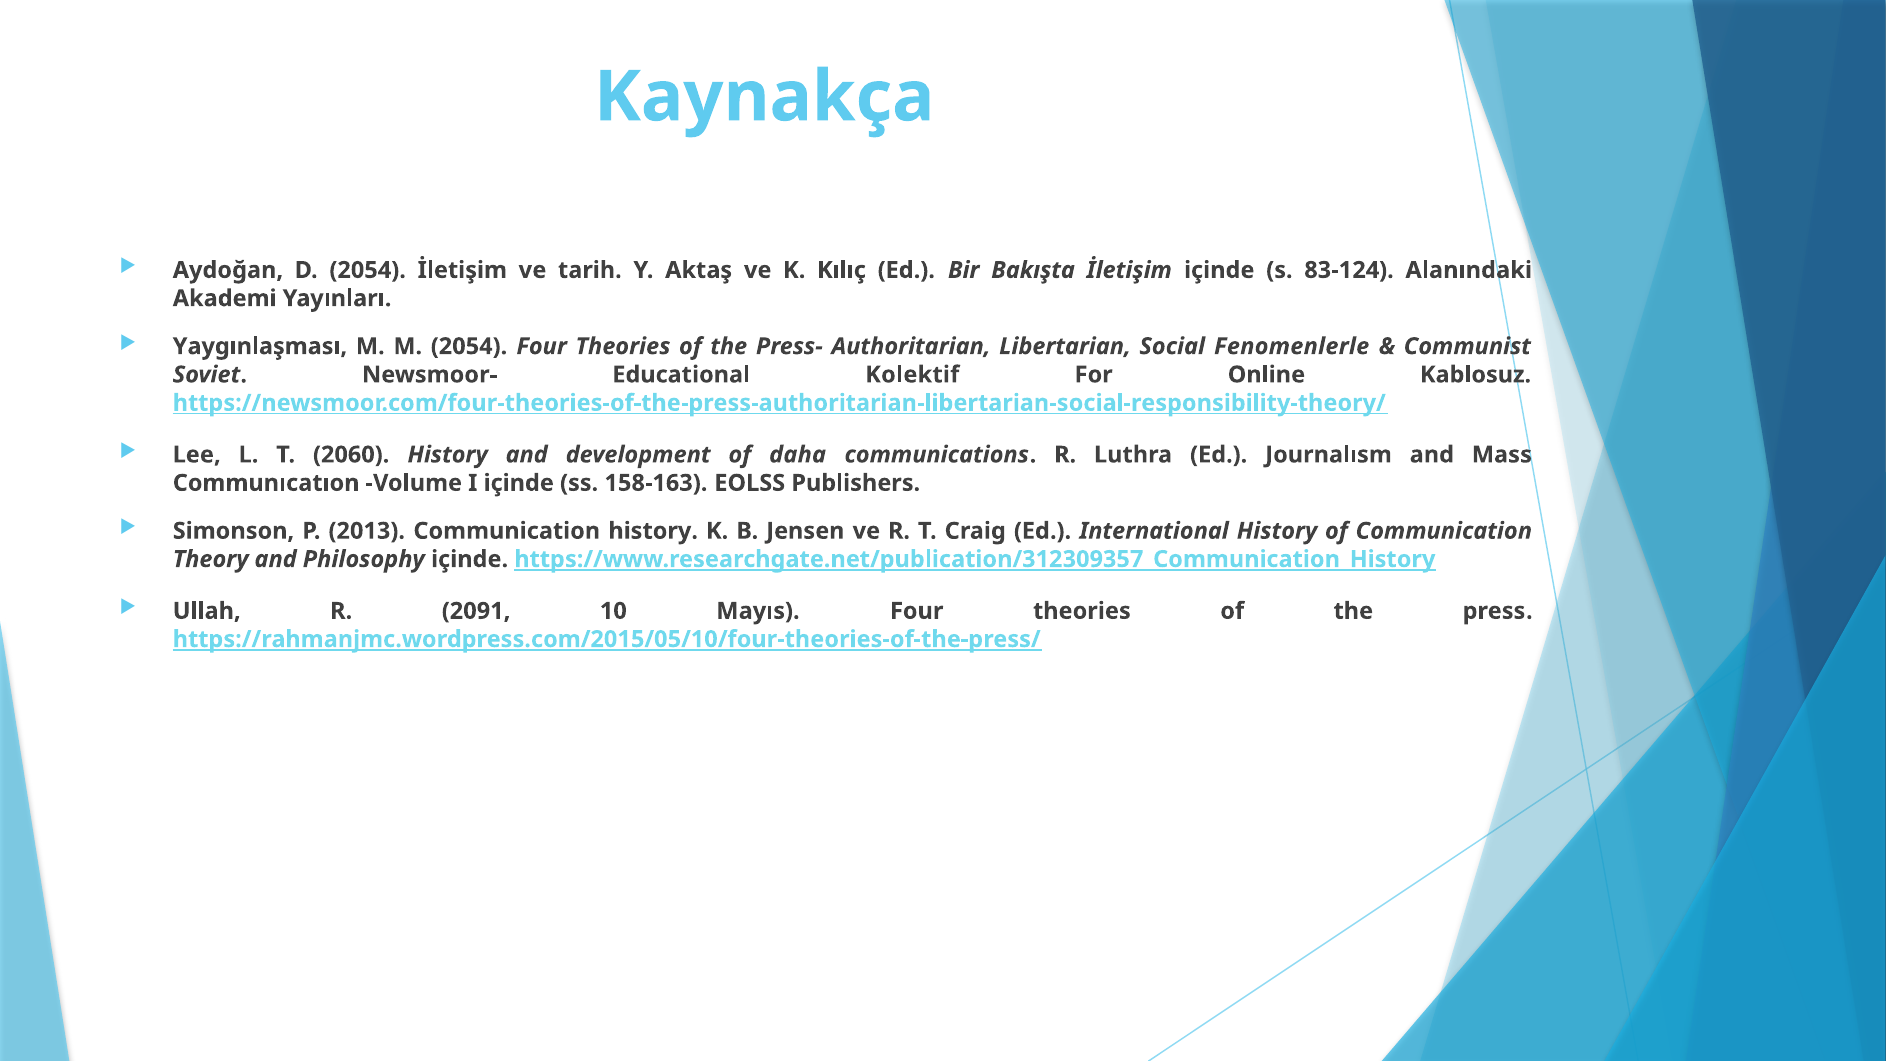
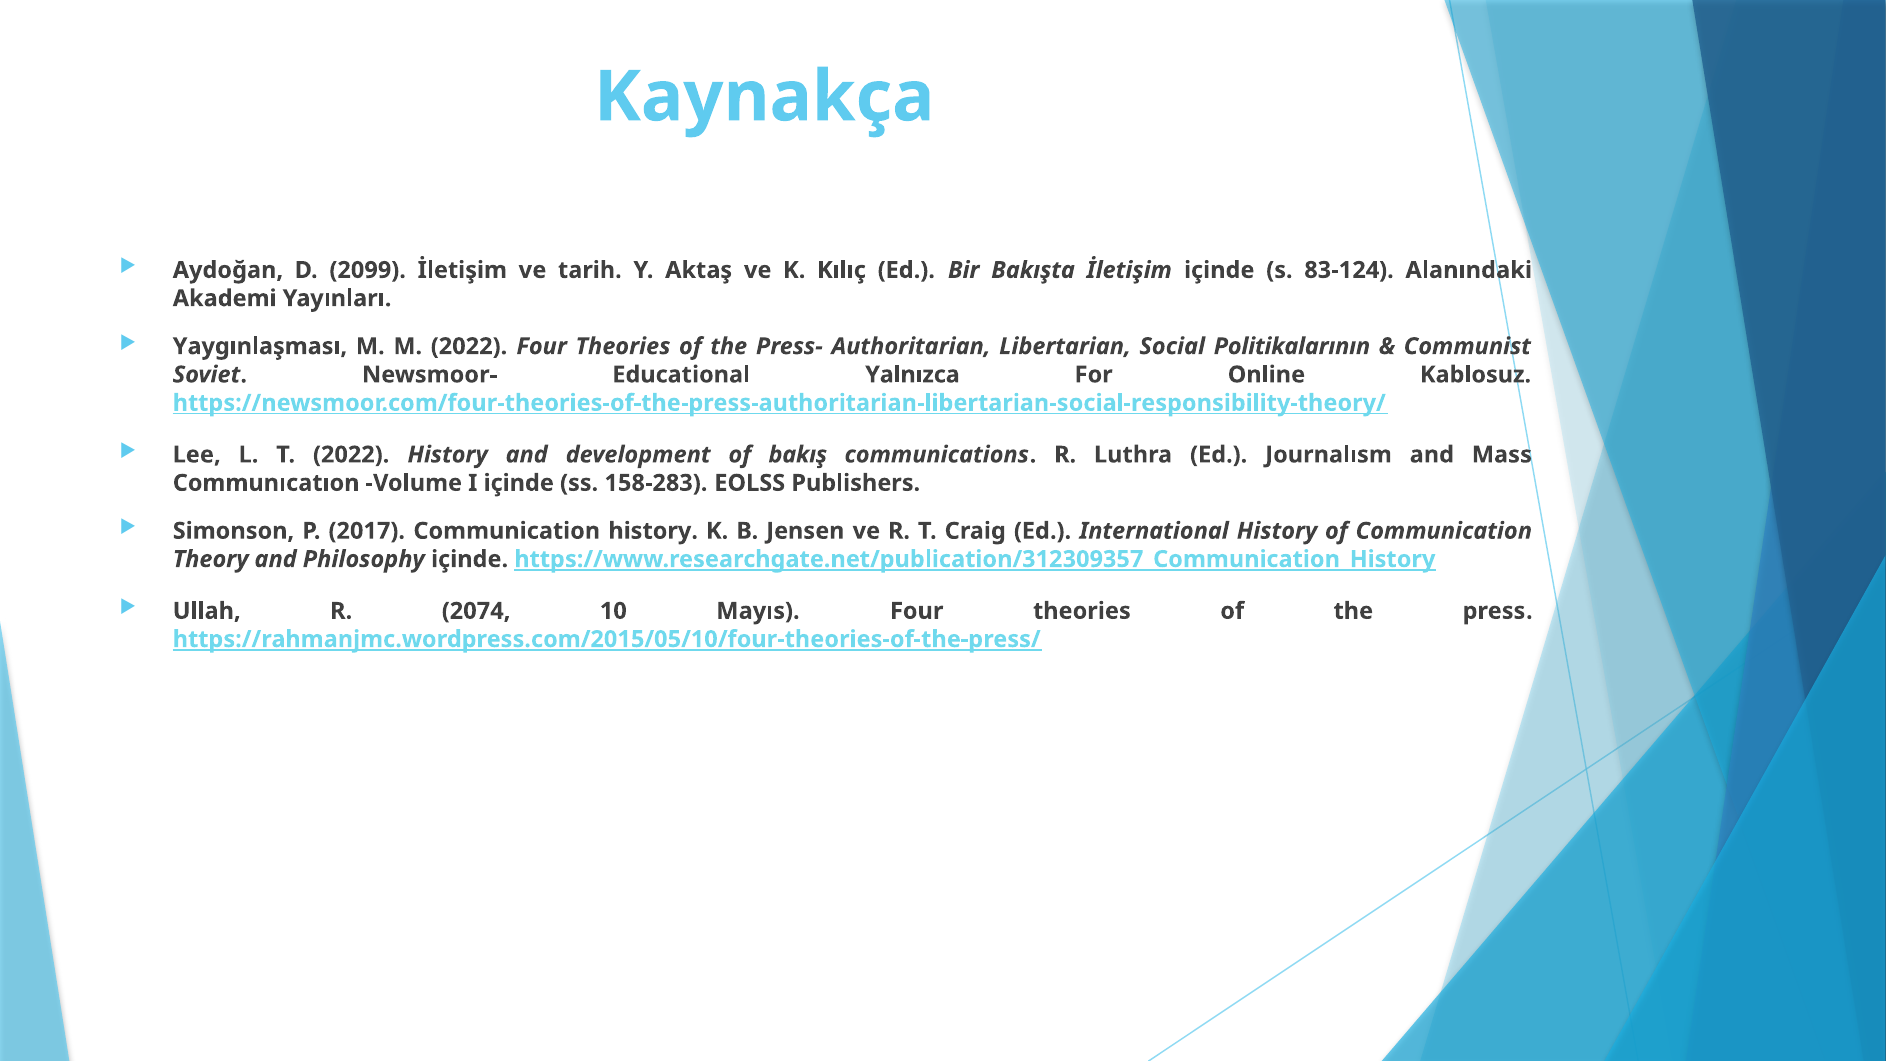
D 2054: 2054 -> 2099
M 2054: 2054 -> 2022
Fenomenlerle: Fenomenlerle -> Politikalarının
Kolektif: Kolektif -> Yalnızca
T 2060: 2060 -> 2022
daha: daha -> bakış
158-163: 158-163 -> 158-283
2013: 2013 -> 2017
2091: 2091 -> 2074
